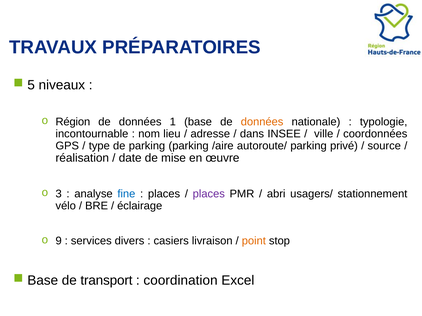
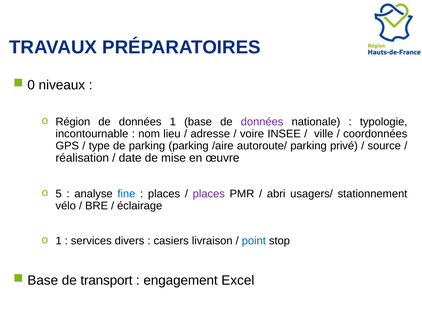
5: 5 -> 0
données at (262, 122) colour: orange -> purple
dans: dans -> voire
3: 3 -> 5
9 at (59, 241): 9 -> 1
point colour: orange -> blue
coordination: coordination -> engagement
